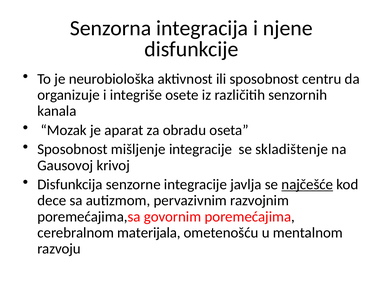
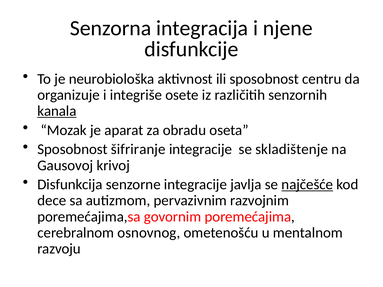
kanala underline: none -> present
mišljenje: mišljenje -> šifriranje
materijala: materijala -> osnovnog
